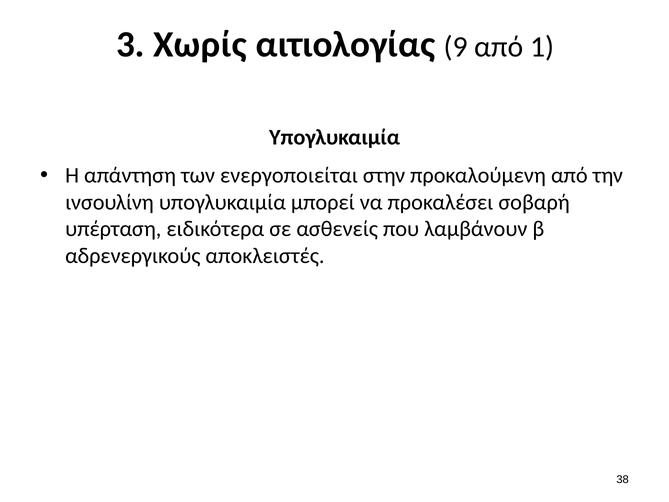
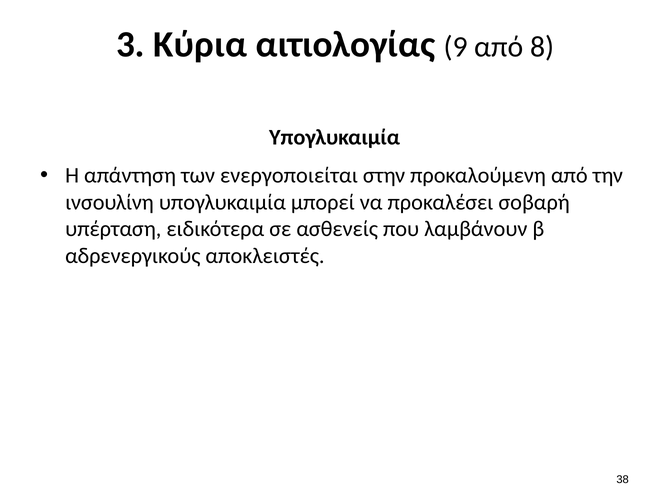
Χωρίς: Χωρίς -> Κύρια
1: 1 -> 8
